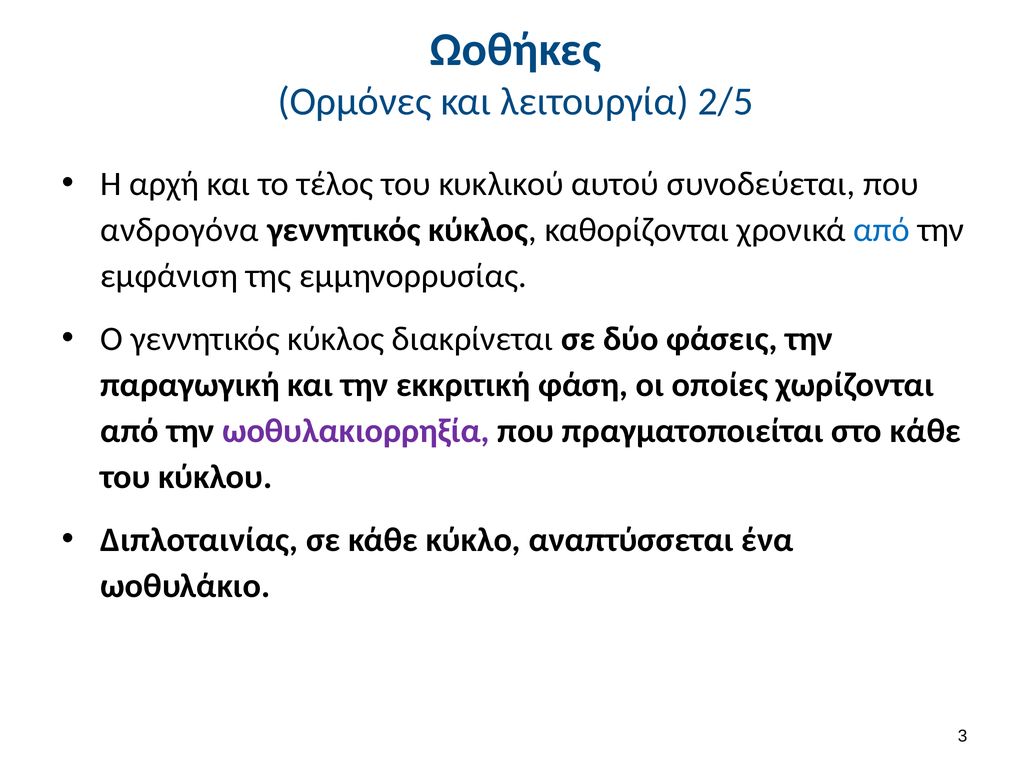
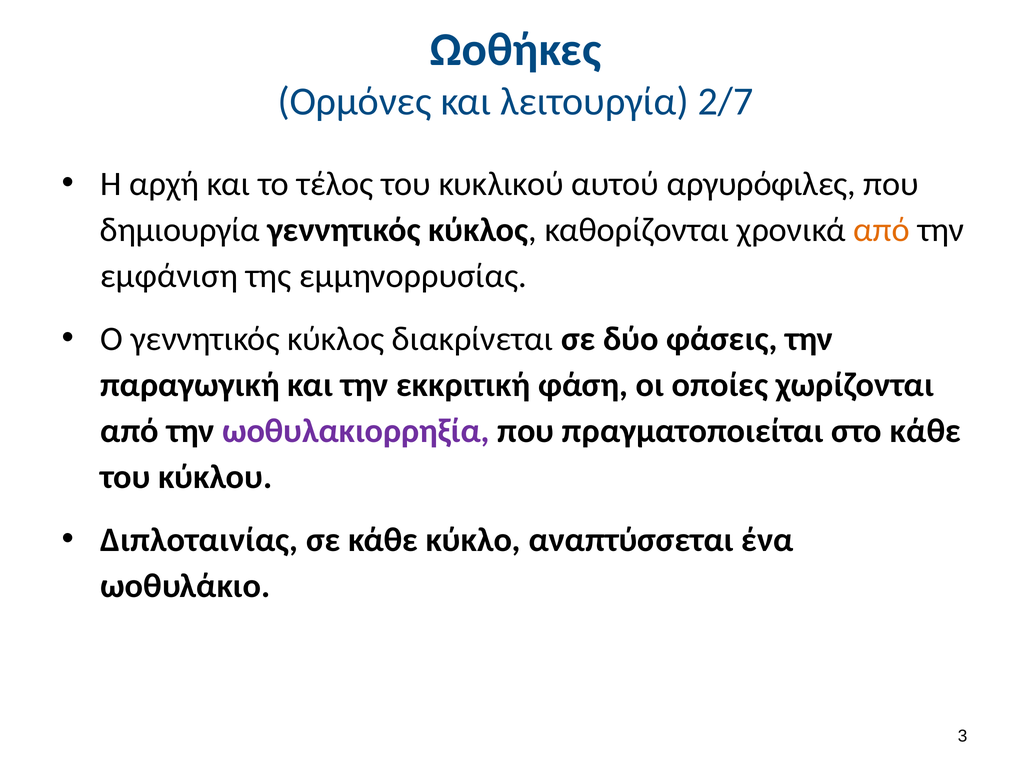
2/5: 2/5 -> 2/7
συνοδεύεται: συνοδεύεται -> αργυρόφιλες
ανδρογόνα: ανδρογόνα -> δημιουργία
από at (882, 230) colour: blue -> orange
